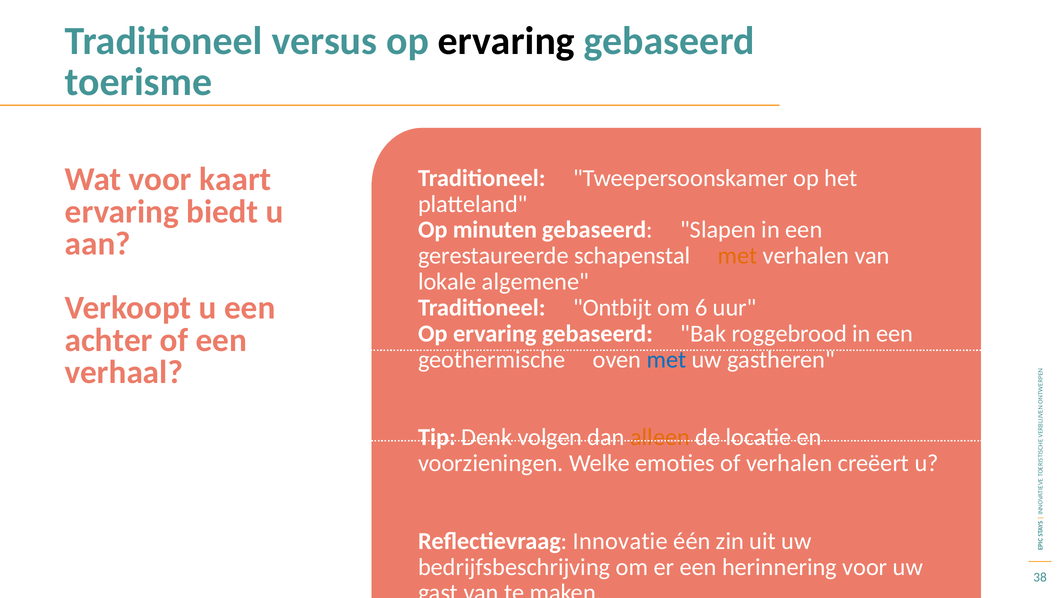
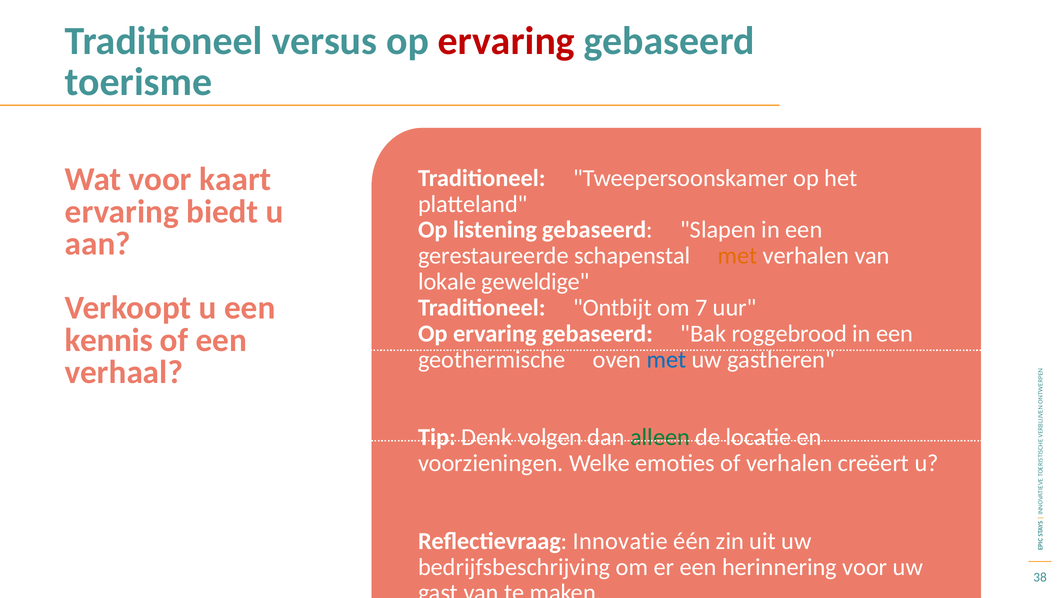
ervaring at (506, 41) colour: black -> red
minuten: minuten -> listening
algemene: algemene -> geweldige
6: 6 -> 7
achter: achter -> kennis
alleen colour: orange -> green
